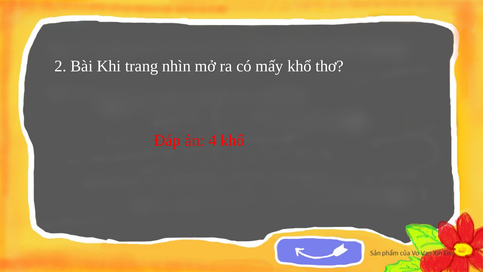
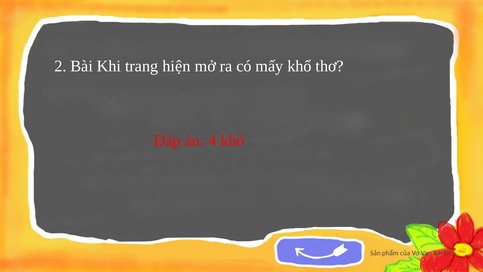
nhìn: nhìn -> hiện
